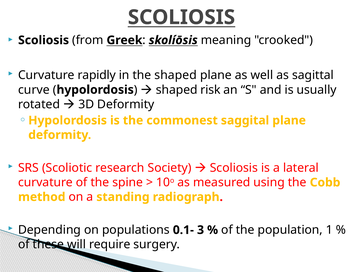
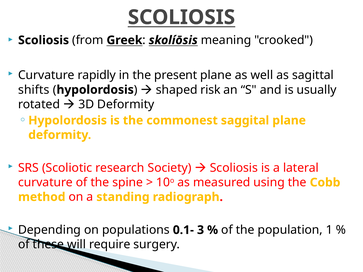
the shaped: shaped -> present
curve: curve -> shifts
